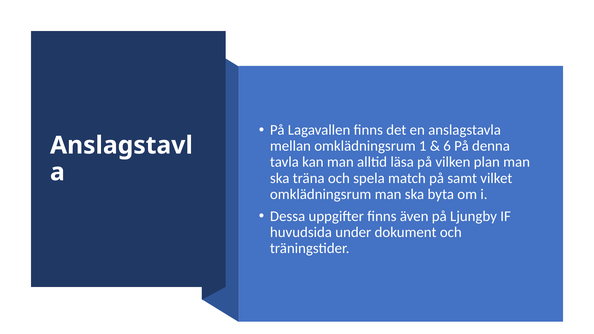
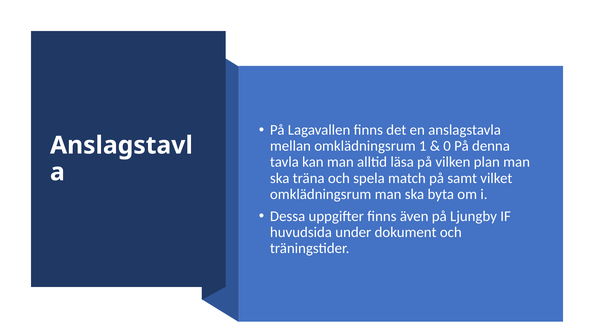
6: 6 -> 0
